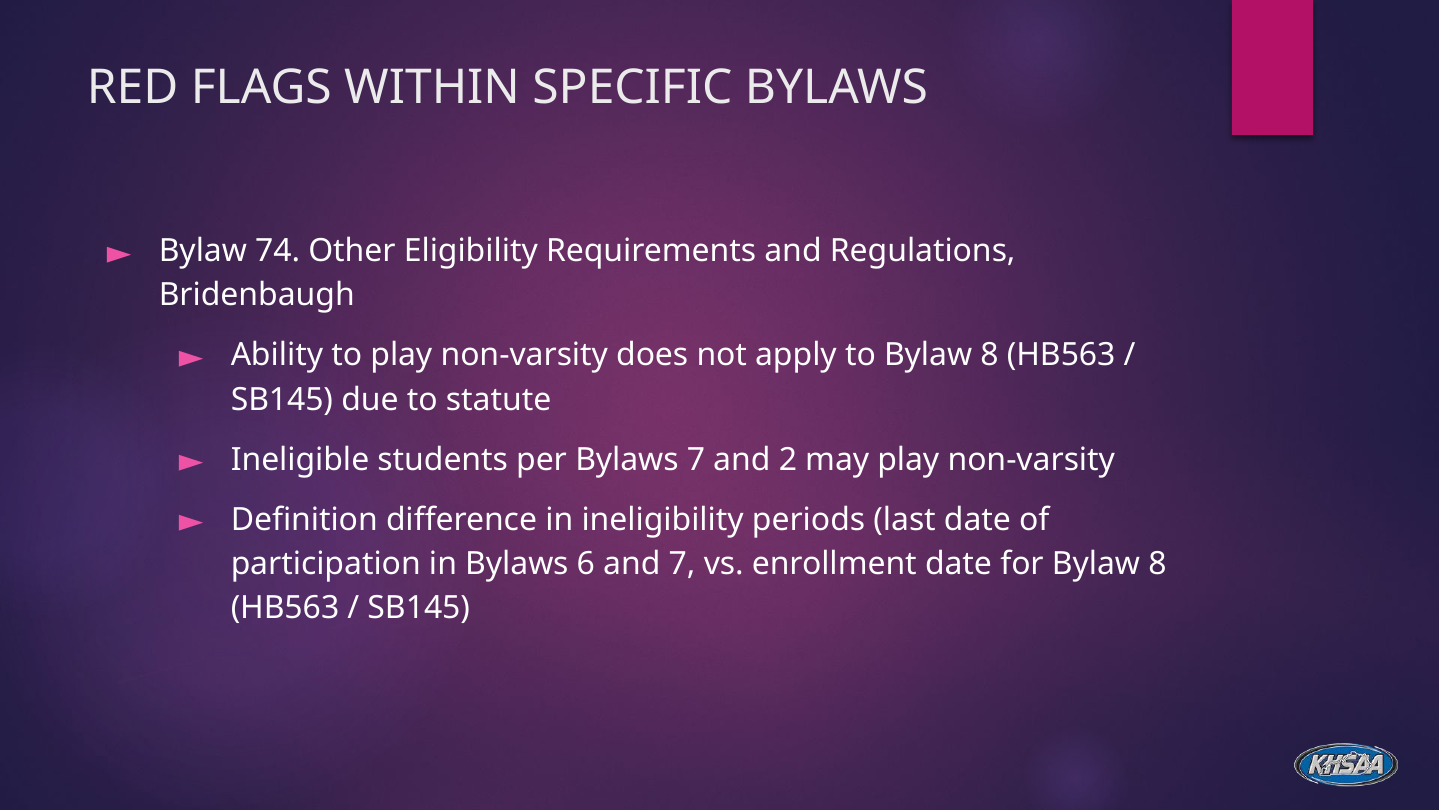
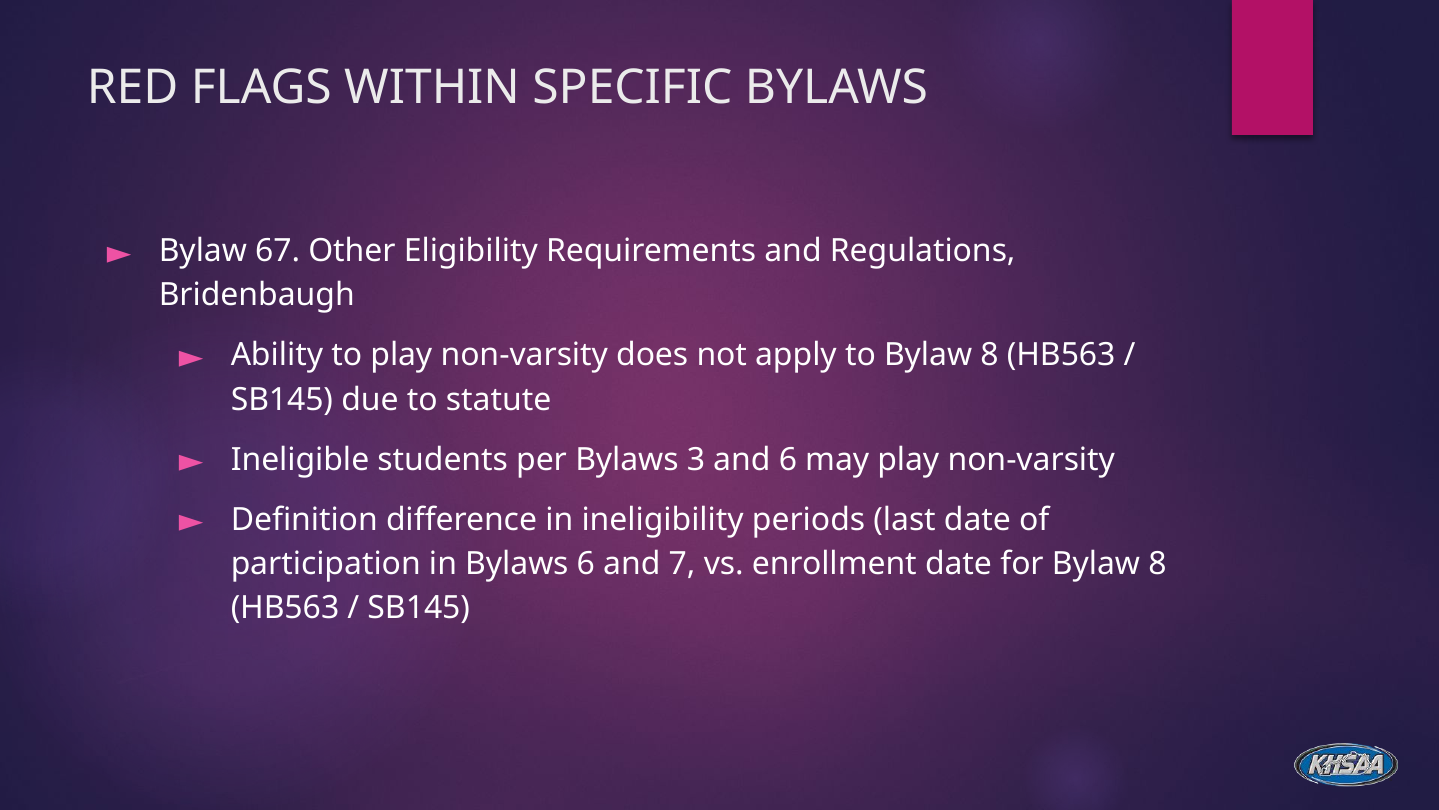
74: 74 -> 67
Bylaws 7: 7 -> 3
and 2: 2 -> 6
